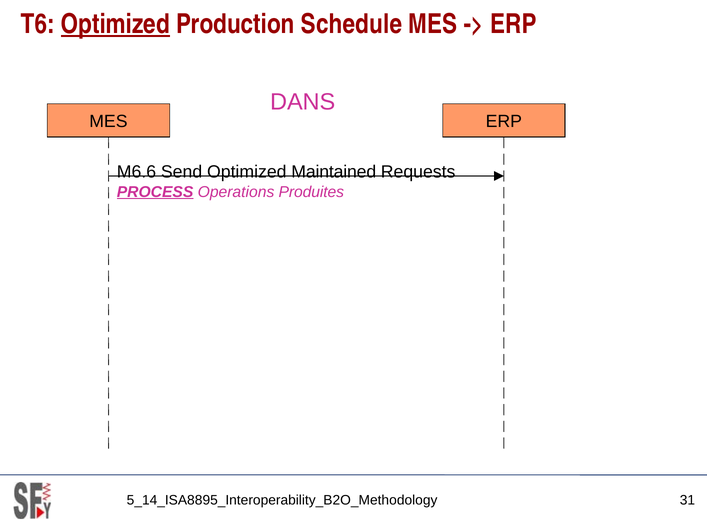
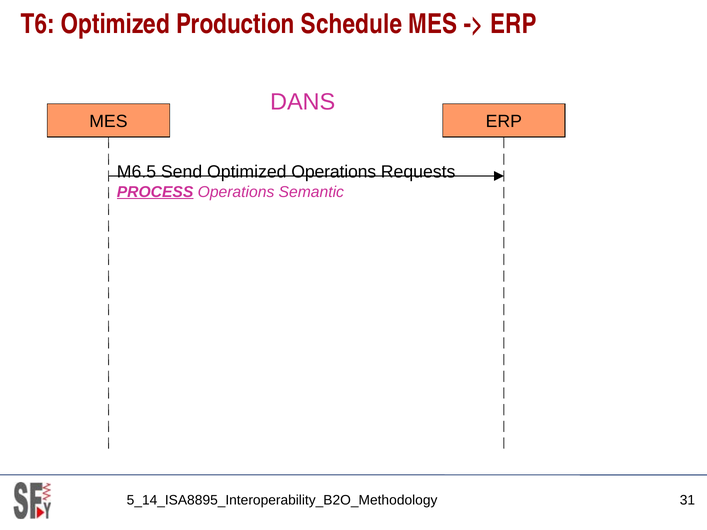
Optimized at (115, 24) underline: present -> none
M6.6: M6.6 -> M6.5
Optimized Maintained: Maintained -> Operations
Produites: Produites -> Semantic
